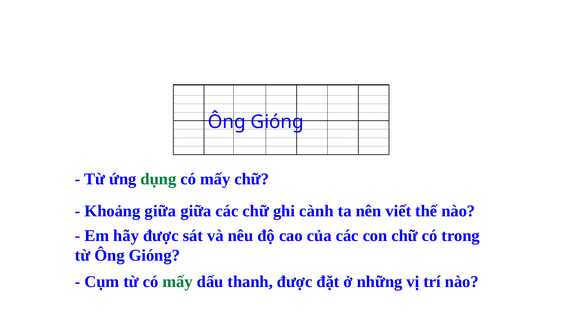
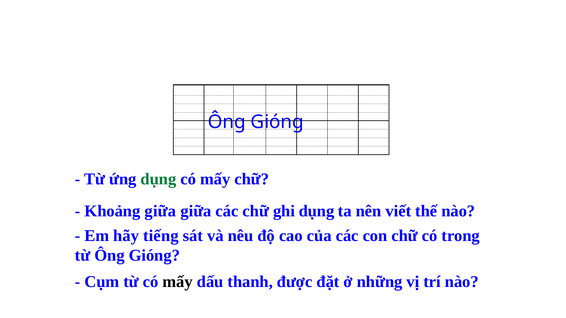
ghi cành: cành -> dụng
hãy được: được -> tiếng
mấy at (178, 282) colour: green -> black
